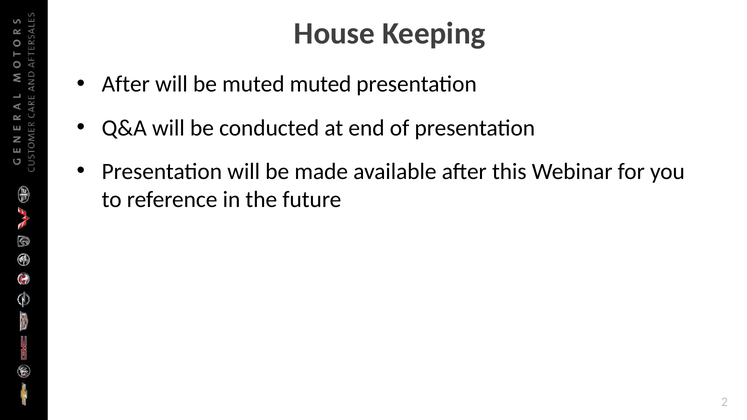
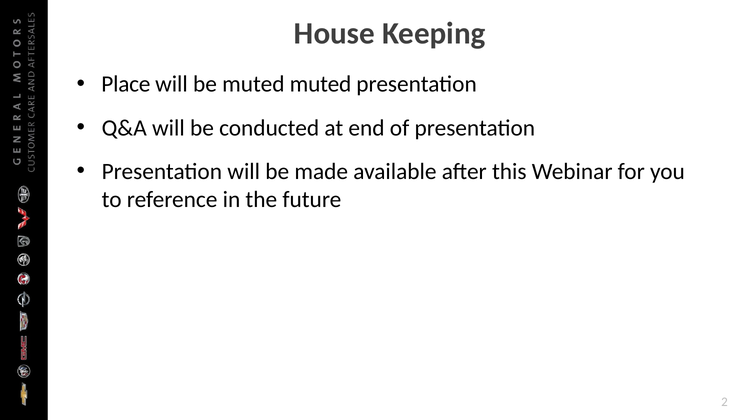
After at (126, 84): After -> Place
